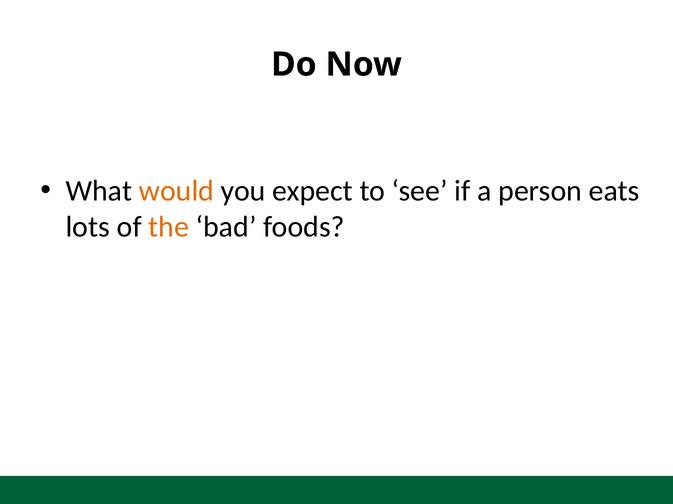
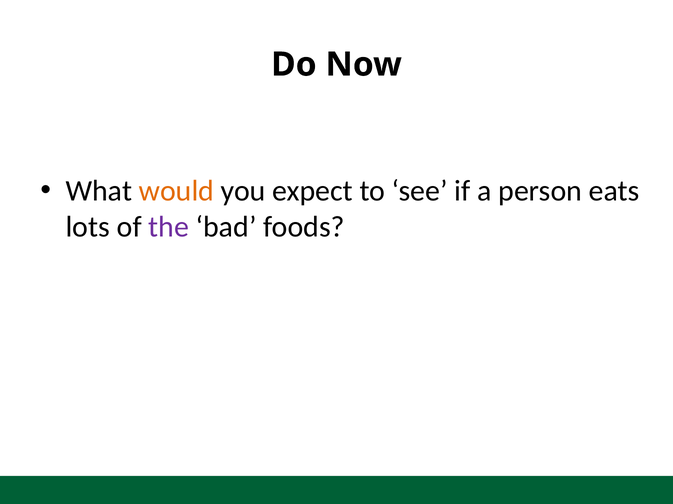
the colour: orange -> purple
